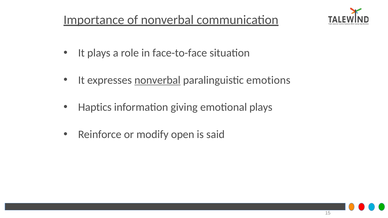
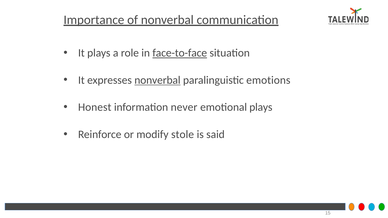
face-to-face underline: none -> present
Haptics: Haptics -> Honest
giving: giving -> never
open: open -> stole
